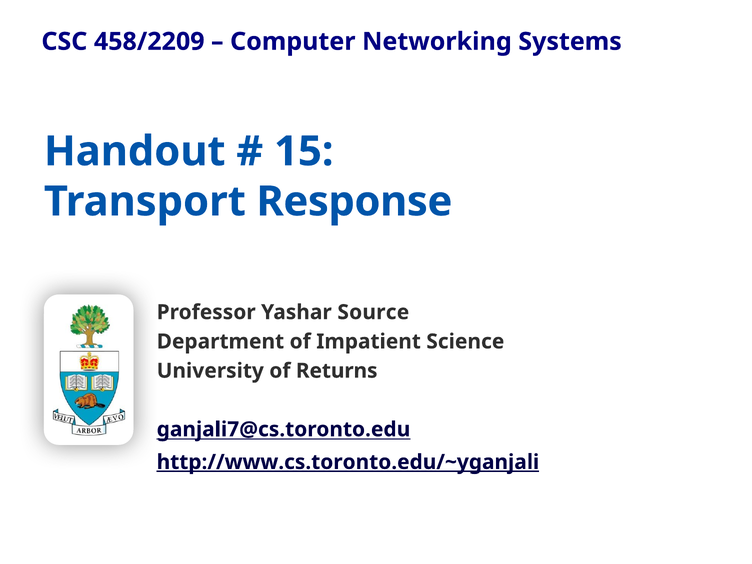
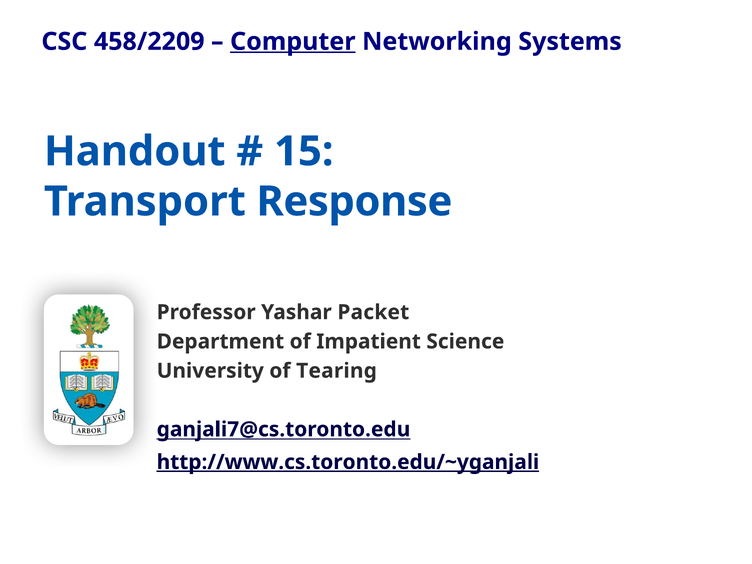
Computer underline: none -> present
Source: Source -> Packet
Returns: Returns -> Tearing
